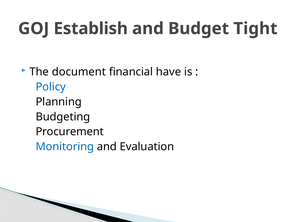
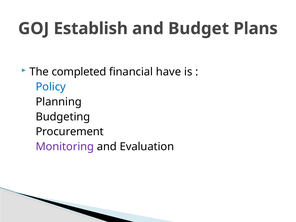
Tight: Tight -> Plans
document: document -> completed
Monitoring colour: blue -> purple
